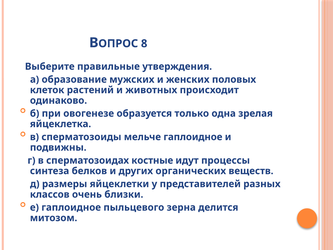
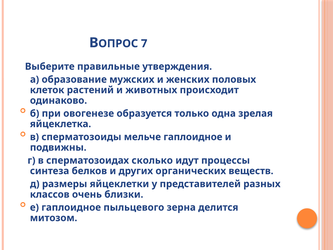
8: 8 -> 7
костные: костные -> сколько
